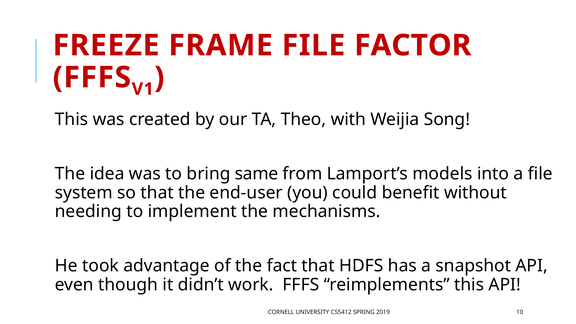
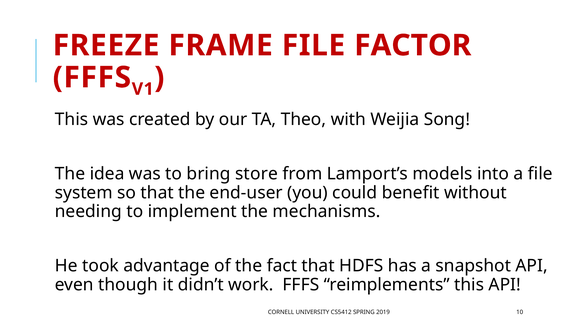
same: same -> store
